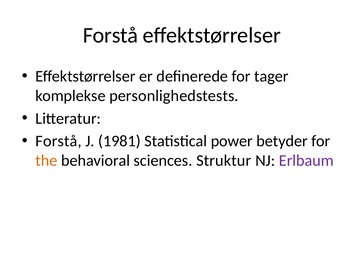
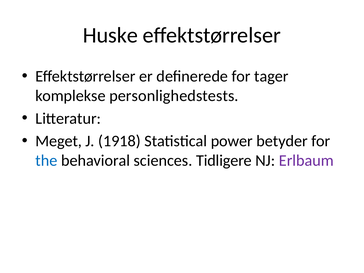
Forstå at (110, 35): Forstå -> Huske
Forstå at (59, 141): Forstå -> Meget
1981: 1981 -> 1918
the colour: orange -> blue
Struktur: Struktur -> Tidligere
